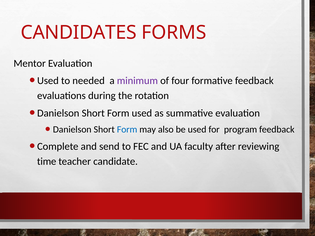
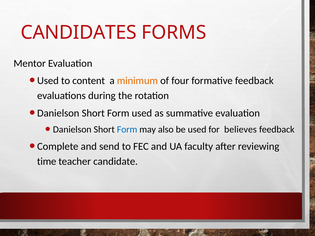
needed: needed -> content
minimum colour: purple -> orange
program: program -> believes
